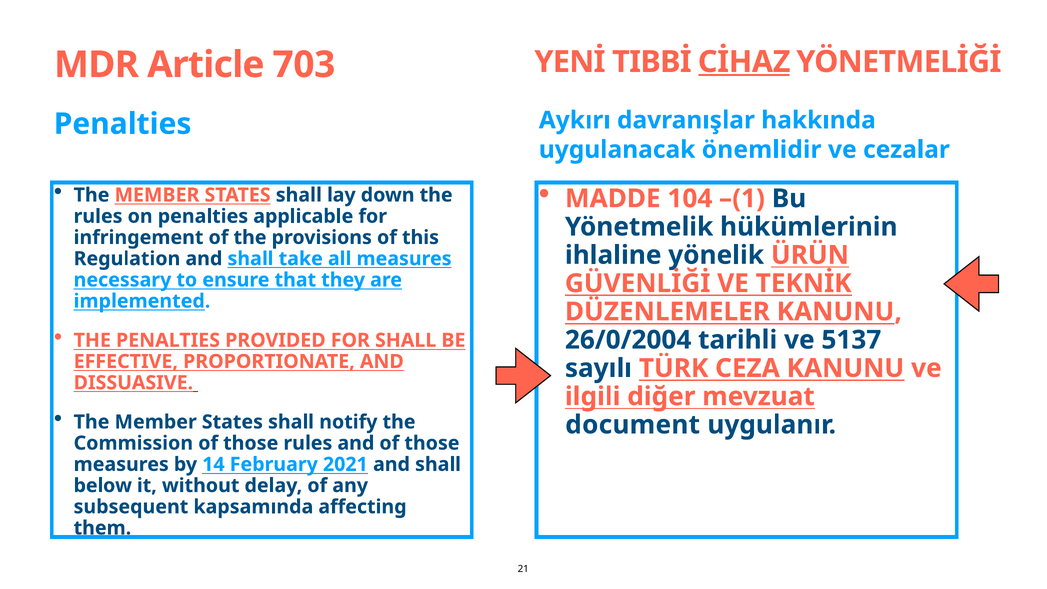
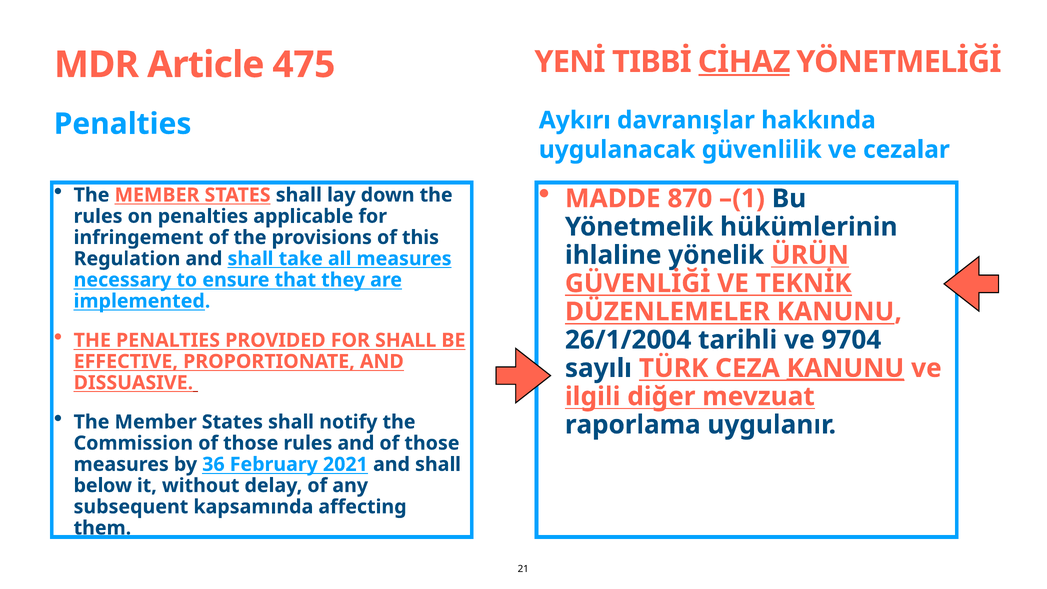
703: 703 -> 475
önemlidir: önemlidir -> güvenlilik
104: 104 -> 870
26/0/2004: 26/0/2004 -> 26/1/2004
5137: 5137 -> 9704
KANUNU at (845, 368) underline: none -> present
document: document -> raporlama
14: 14 -> 36
